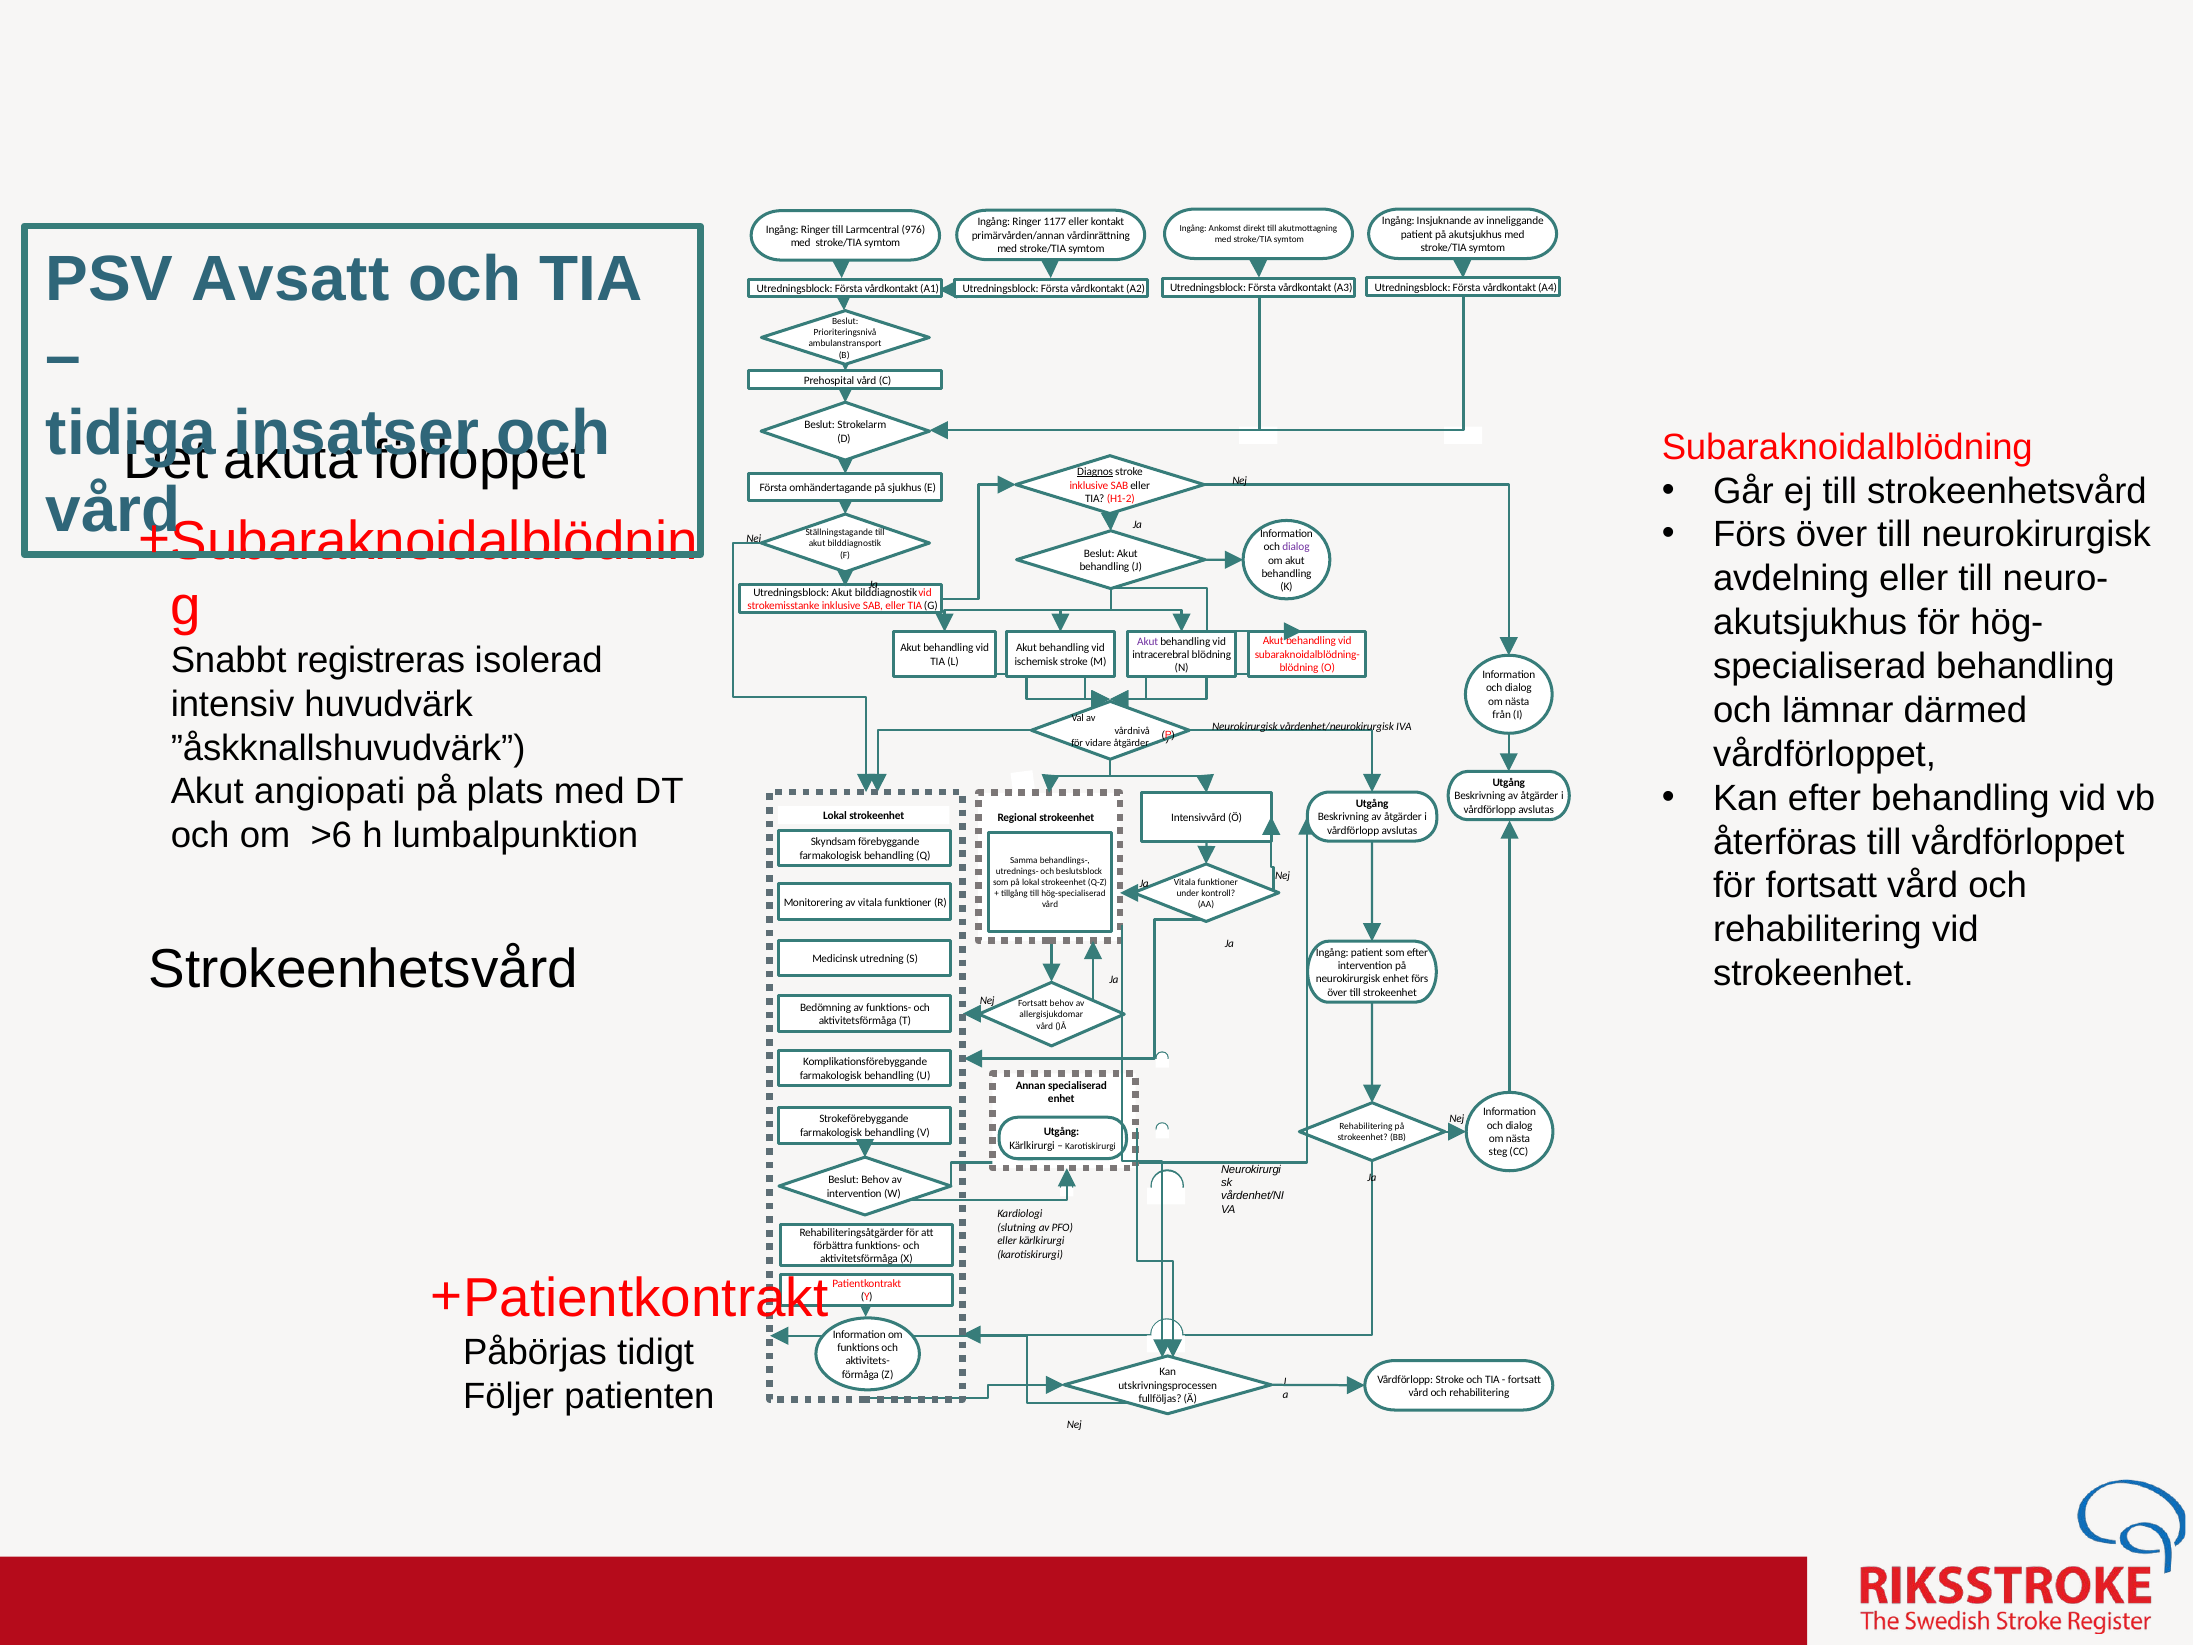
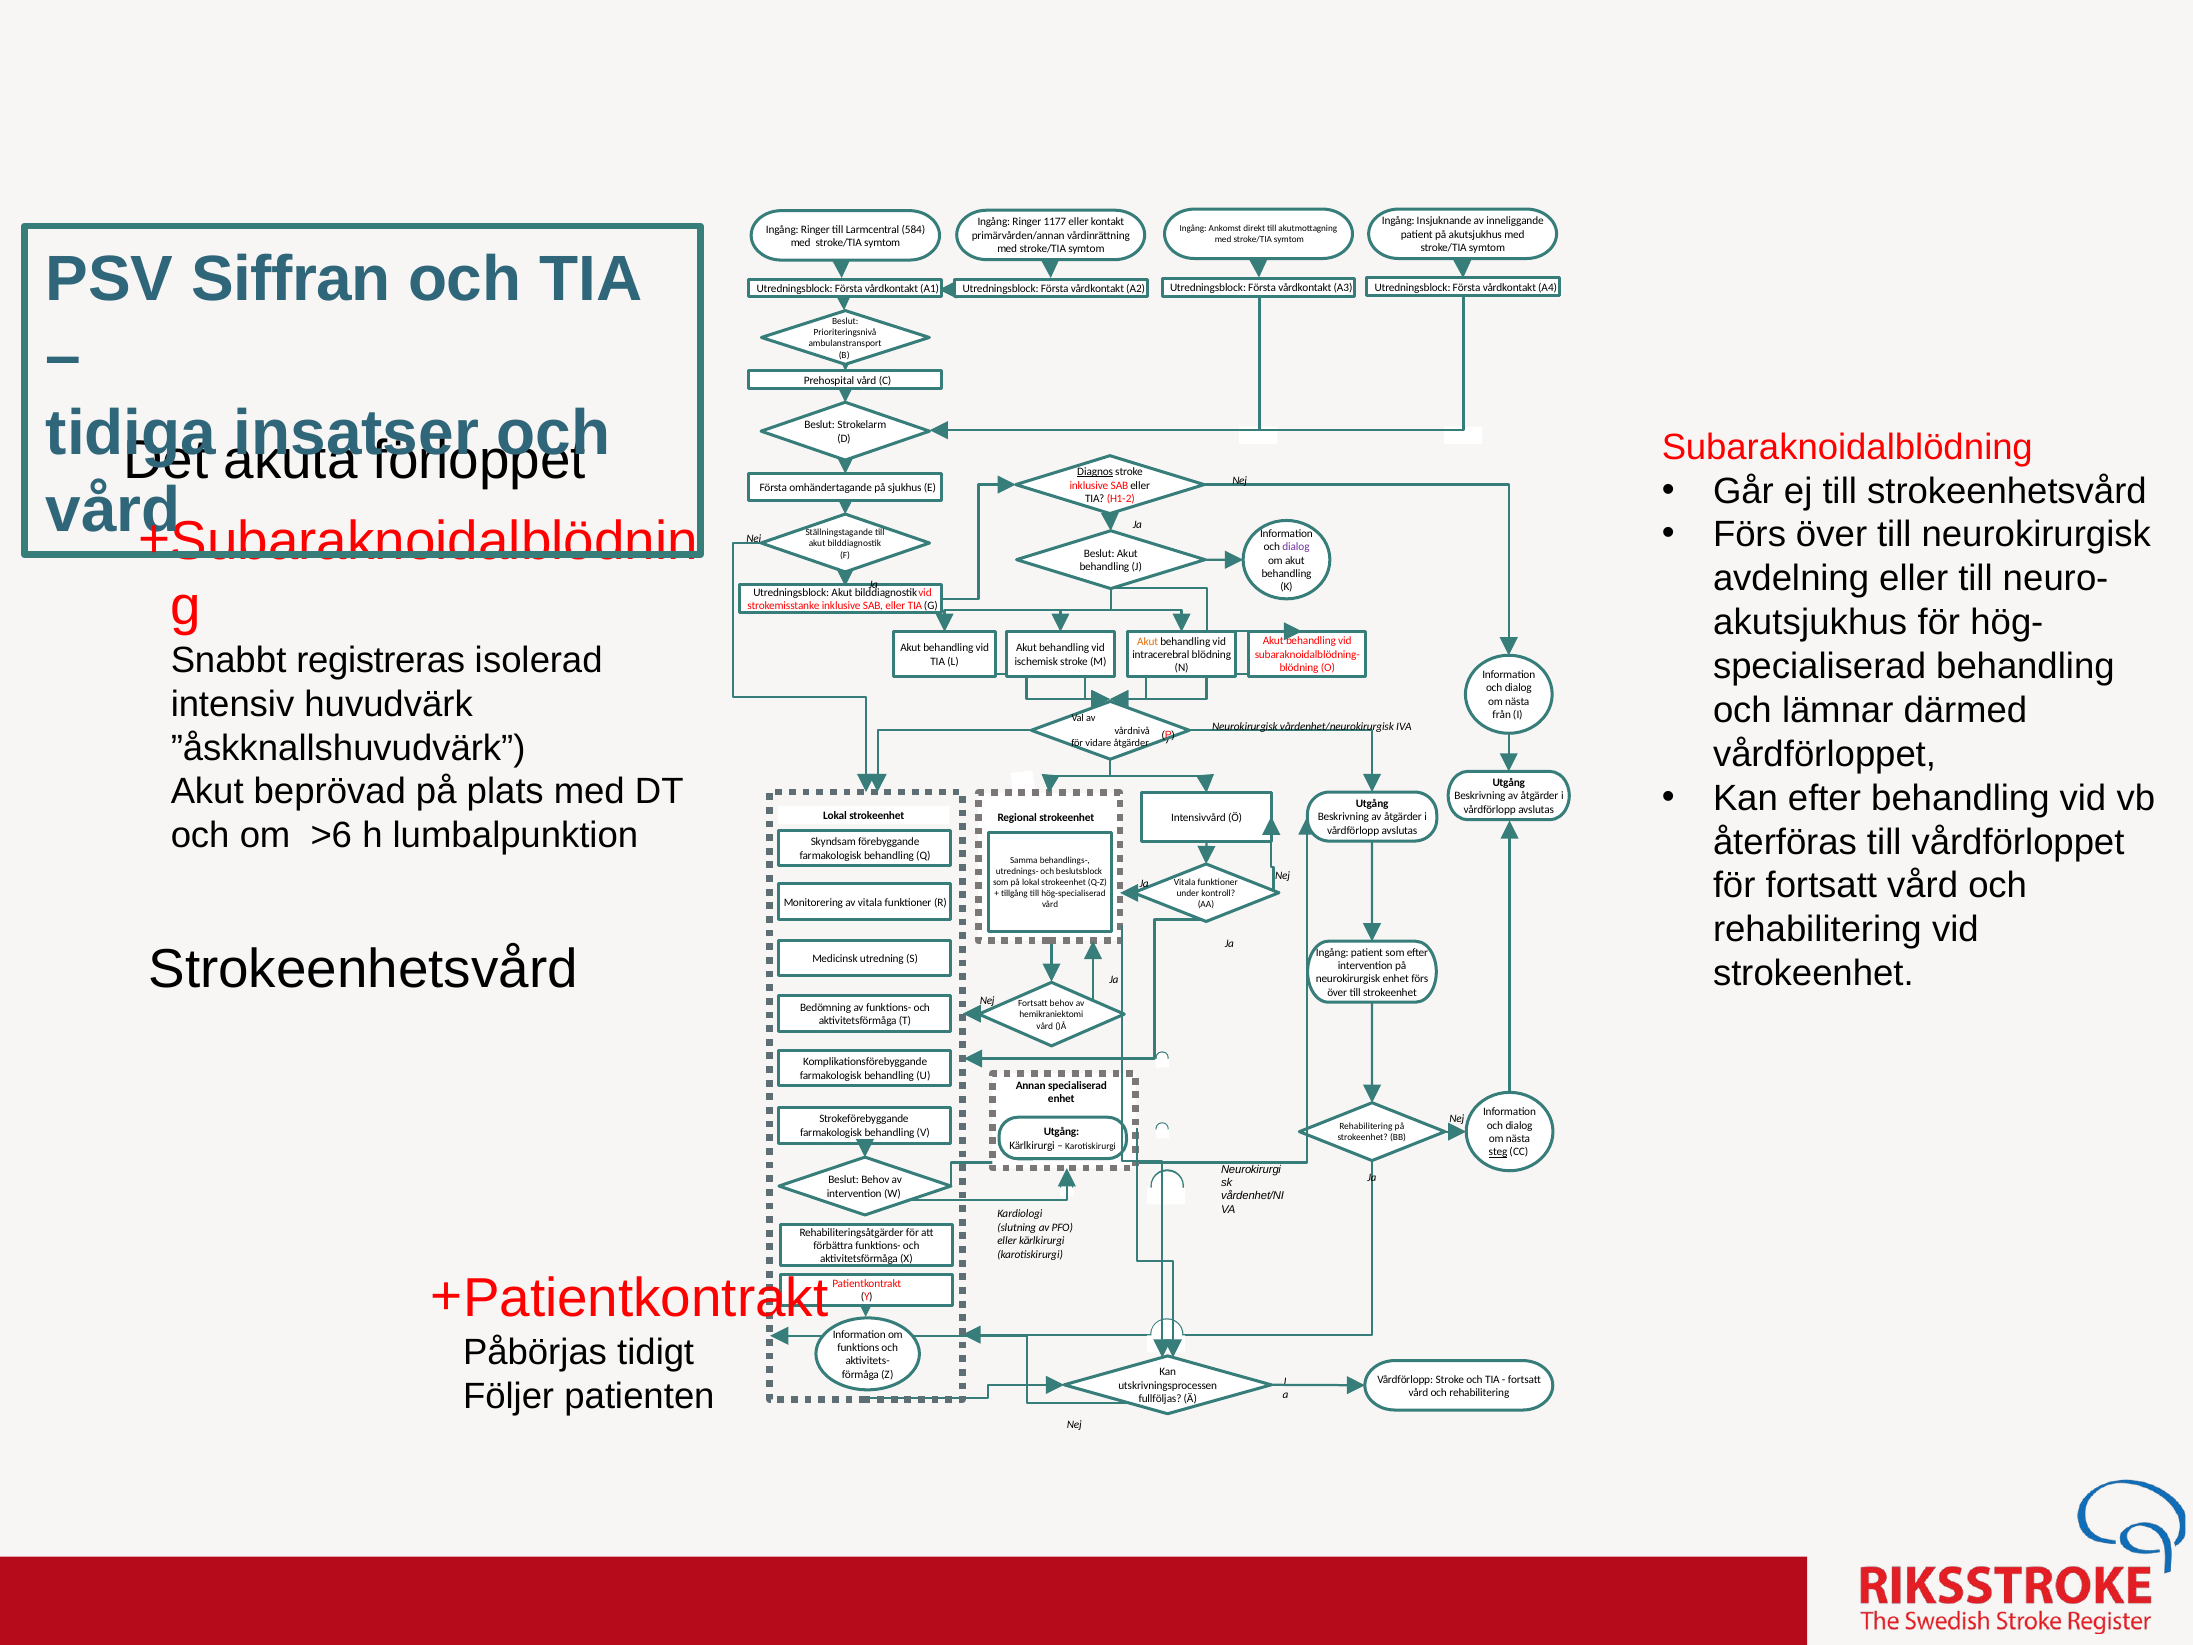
976: 976 -> 584
Avsatt: Avsatt -> Siffran
Akut at (1148, 641) colour: purple -> orange
angiopati: angiopati -> beprövad
allergisjukdomar: allergisjukdomar -> hemikraniektomi
steg underline: none -> present
